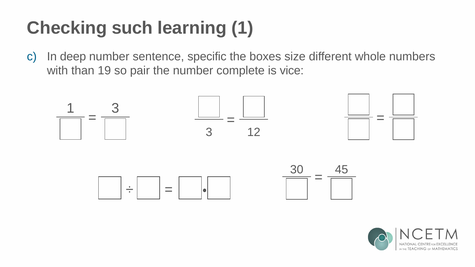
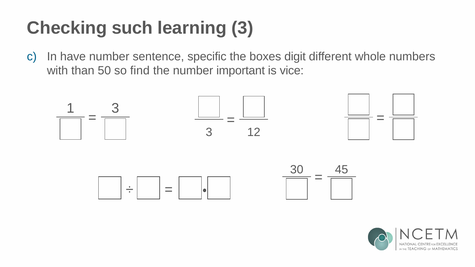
learning 1: 1 -> 3
deep: deep -> have
size: size -> digit
19: 19 -> 50
pair: pair -> find
complete: complete -> important
